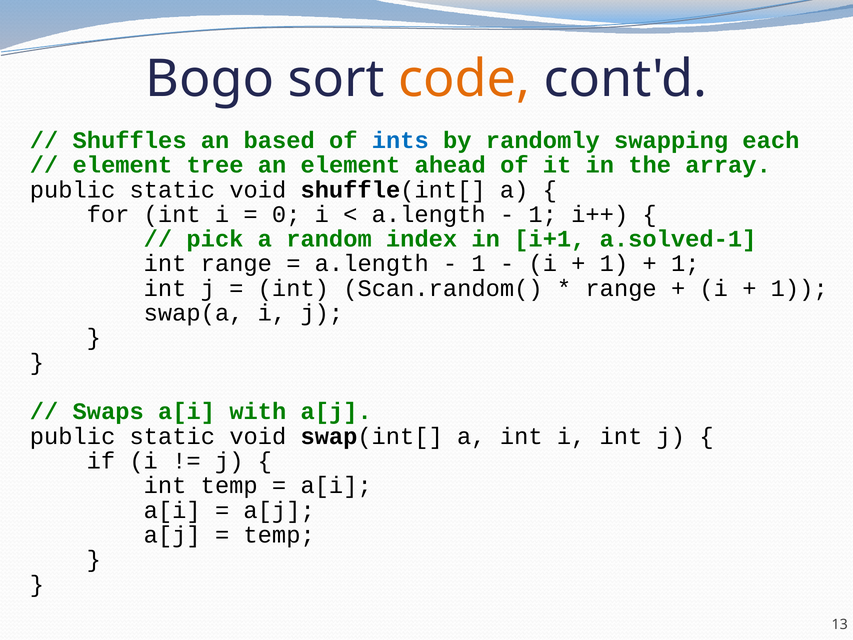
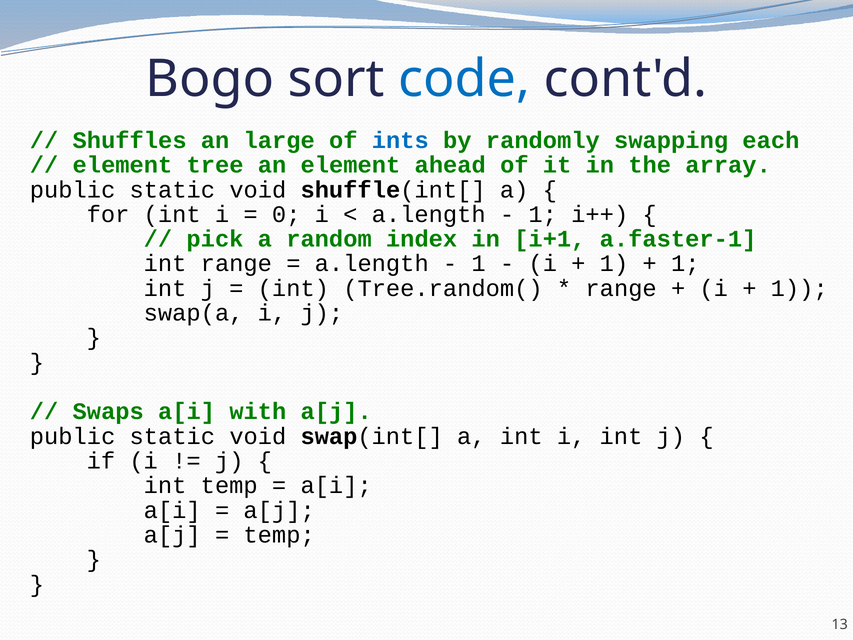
code colour: orange -> blue
based: based -> large
a.solved-1: a.solved-1 -> a.faster-1
Scan.random(: Scan.random( -> Tree.random(
